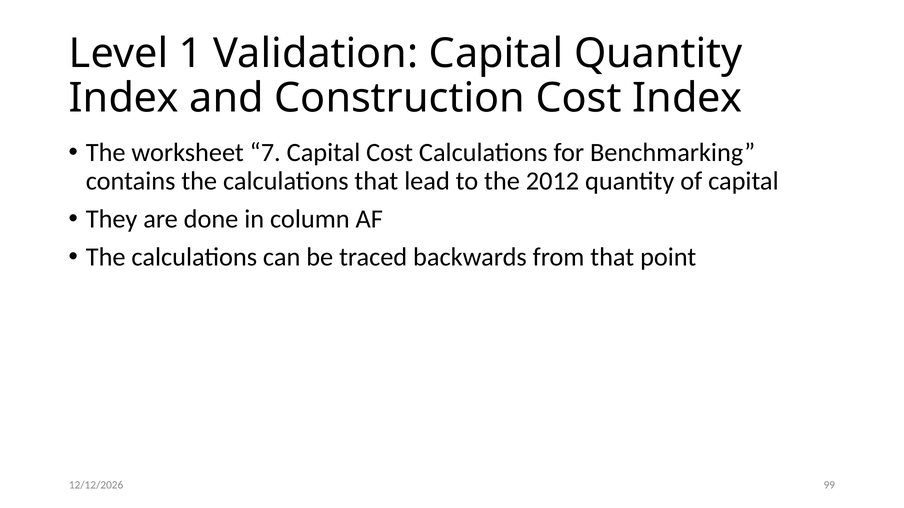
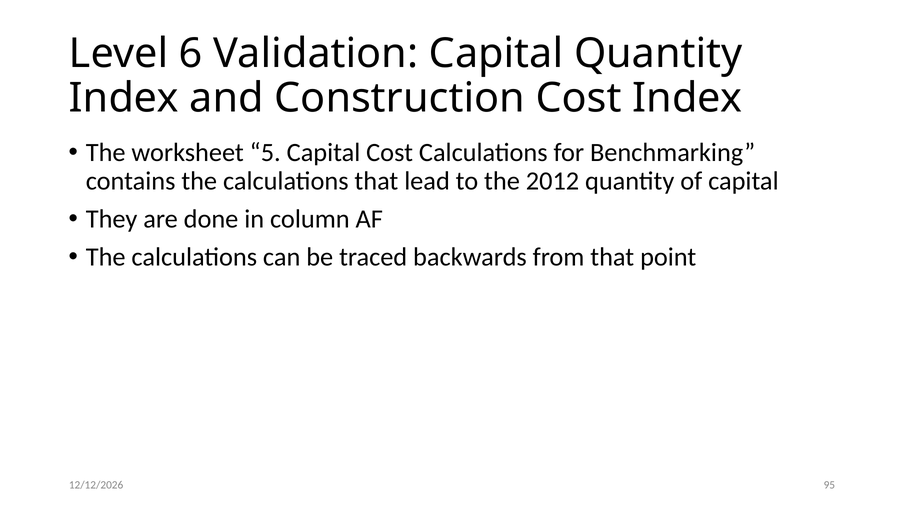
1: 1 -> 6
7: 7 -> 5
99: 99 -> 95
